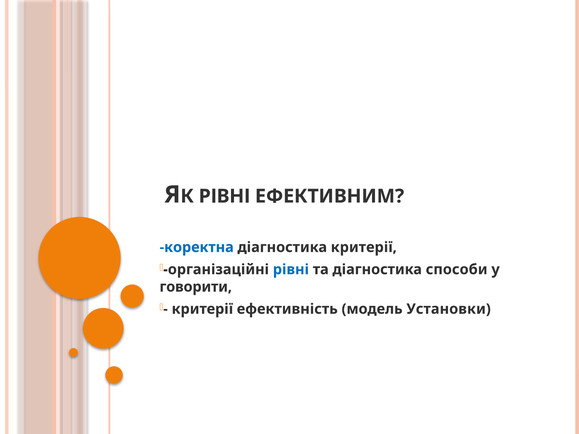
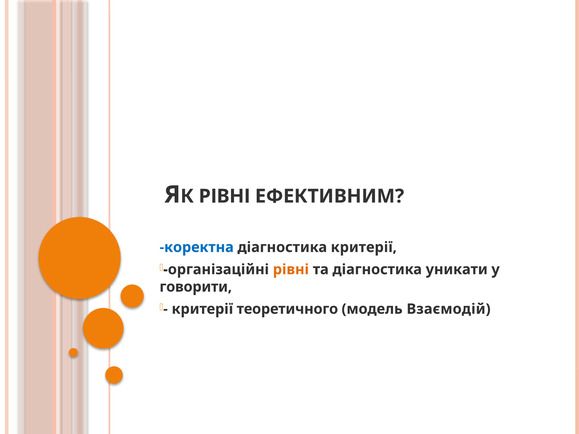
рівні at (291, 270) colour: blue -> orange
способи: способи -> уникати
ефективність: ефективність -> теоретичного
Установки: Установки -> Взаємодій
